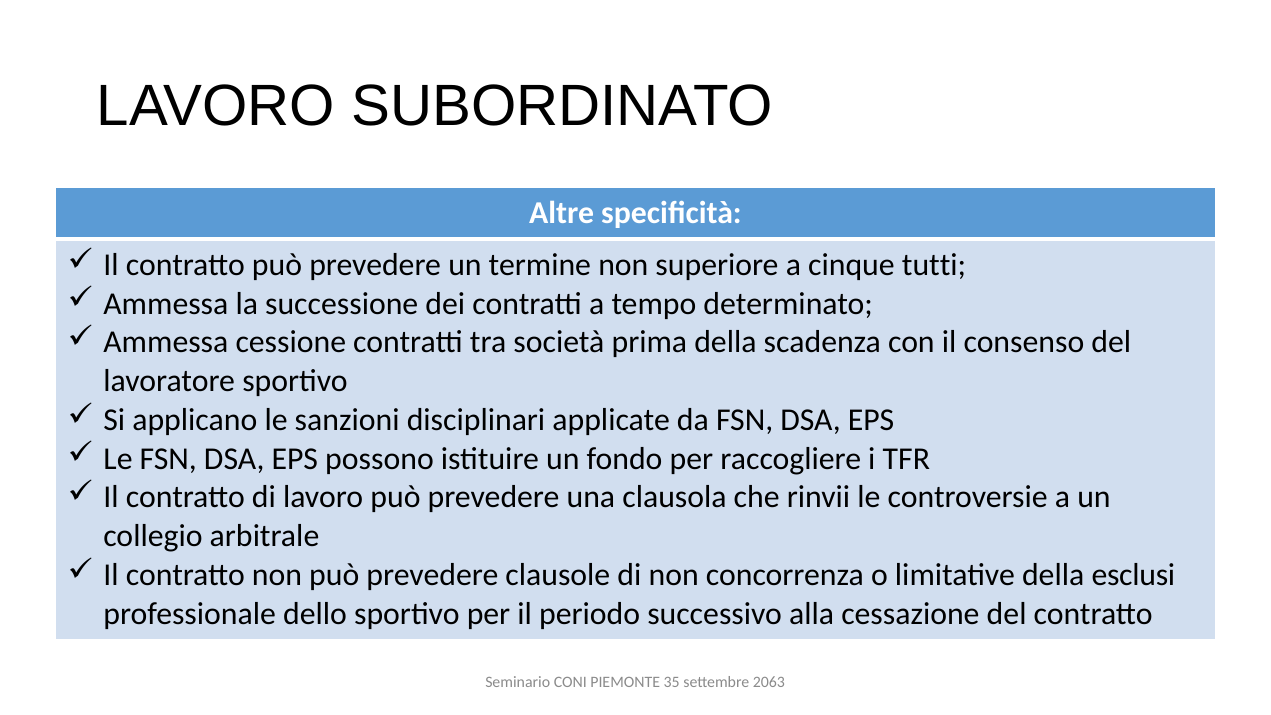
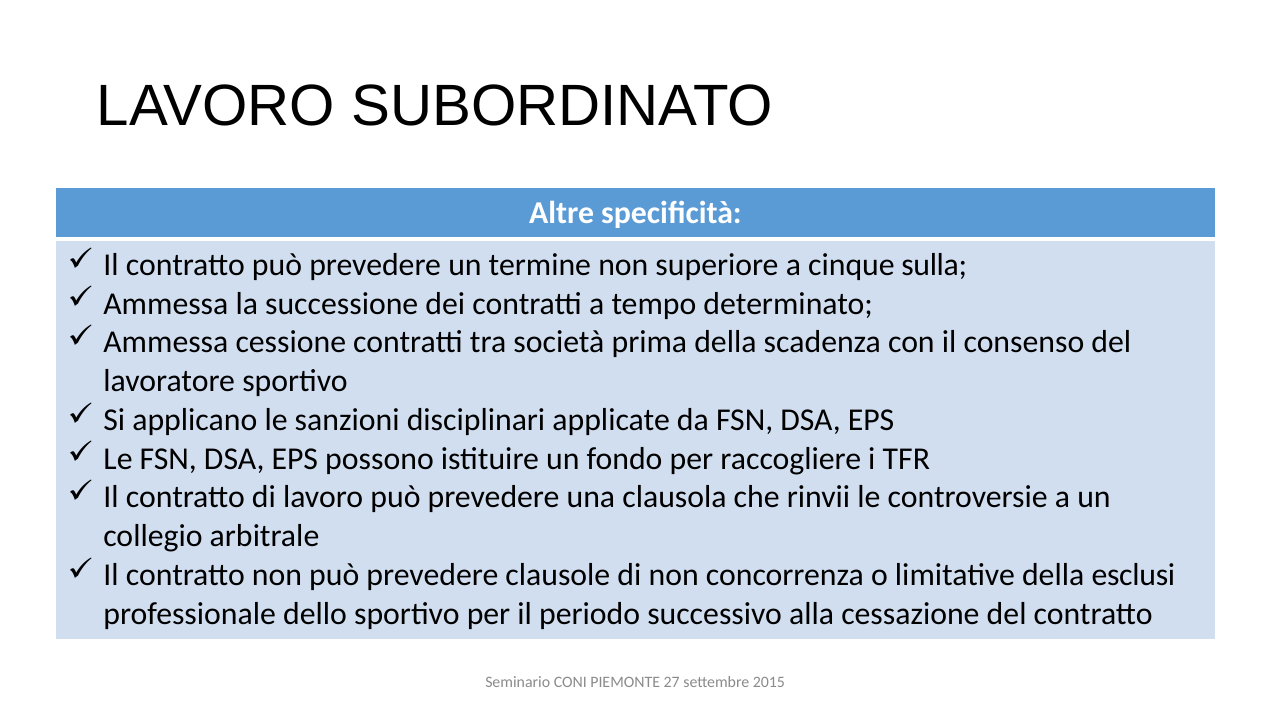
tutti: tutti -> sulla
35: 35 -> 27
2063: 2063 -> 2015
